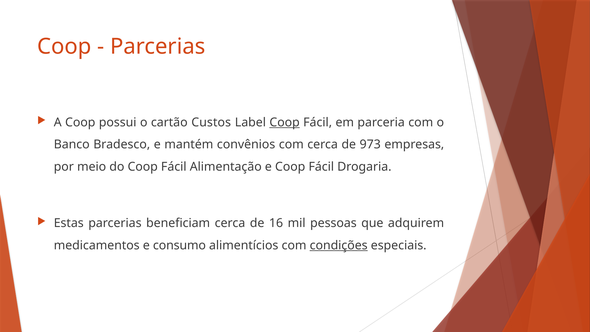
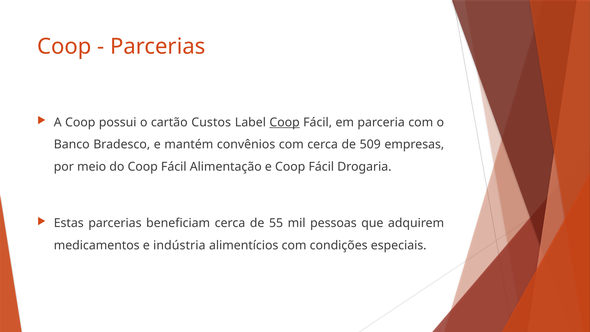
973: 973 -> 509
16: 16 -> 55
consumo: consumo -> indústria
condições underline: present -> none
